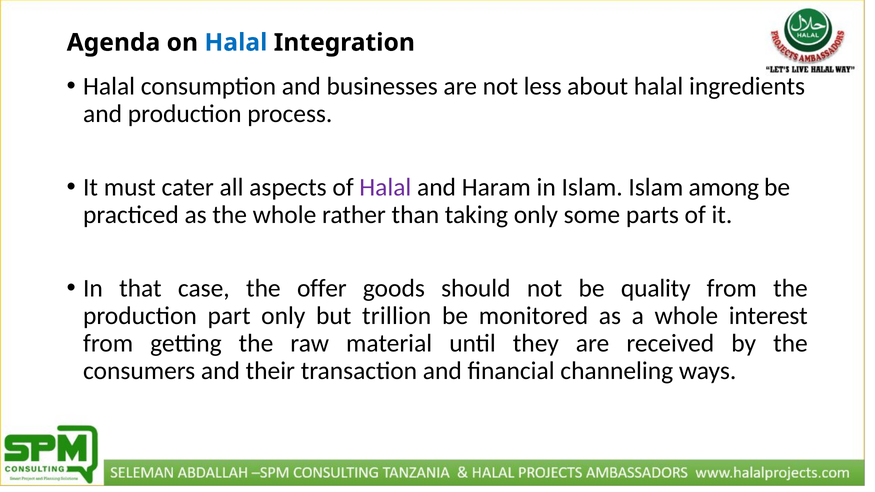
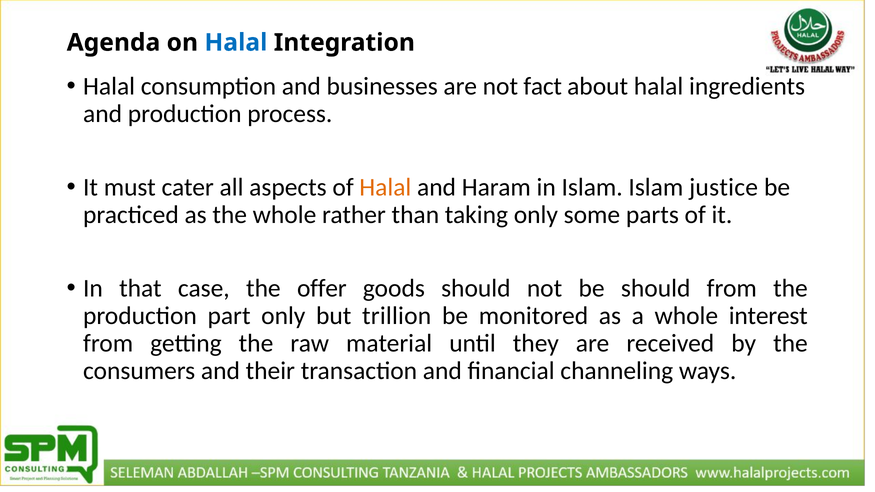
less: less -> fact
Halal at (385, 187) colour: purple -> orange
among: among -> justice
be quality: quality -> should
